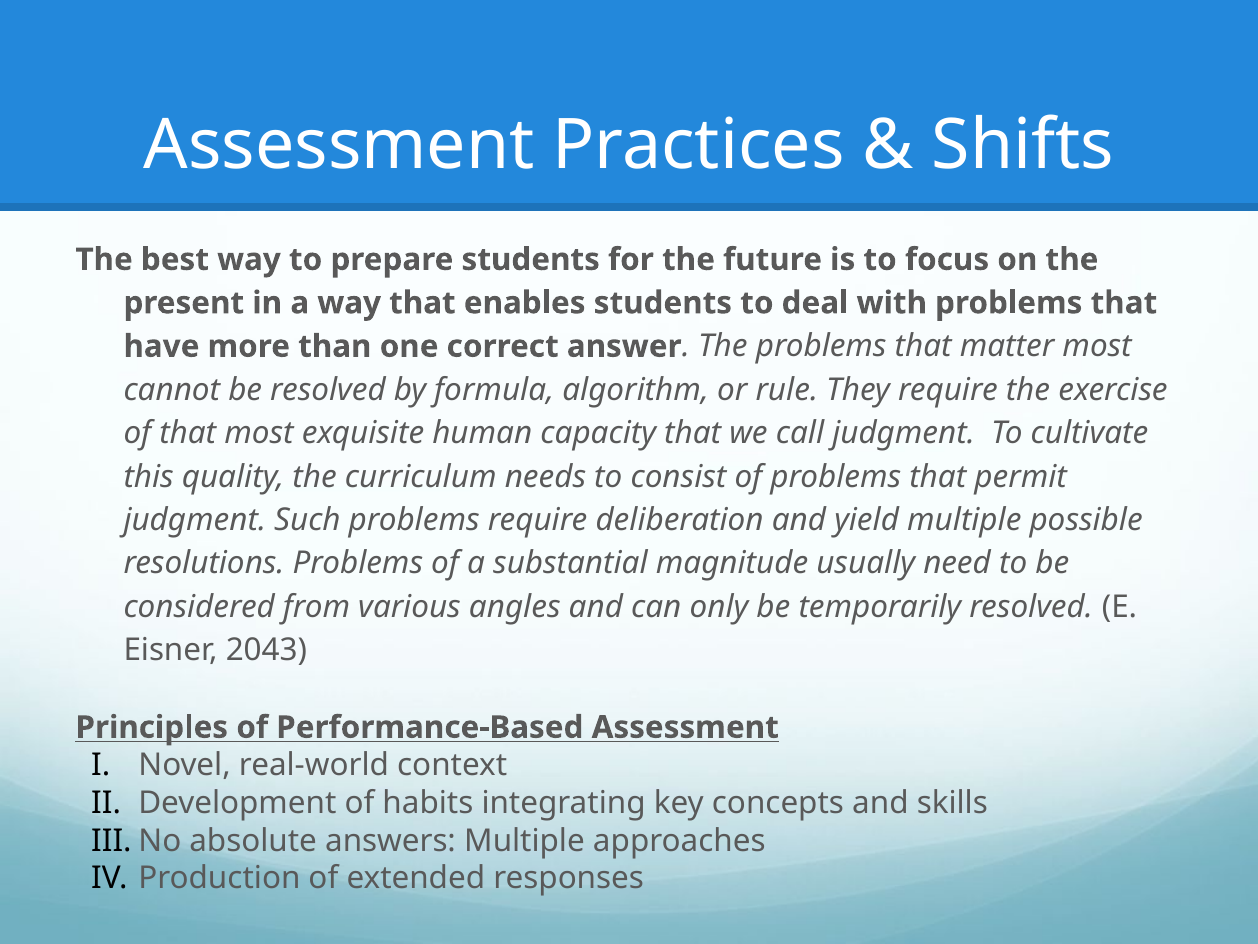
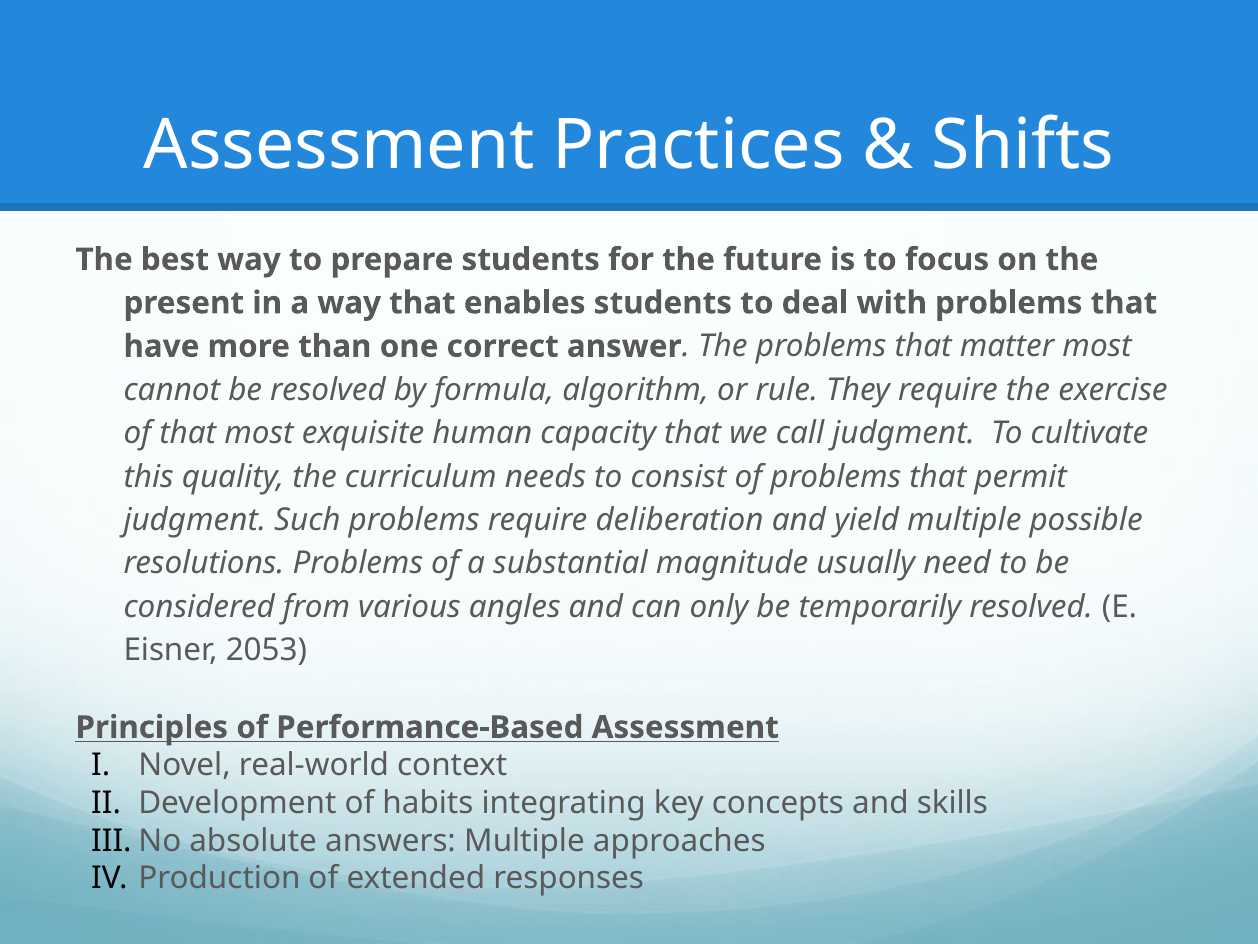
2043: 2043 -> 2053
